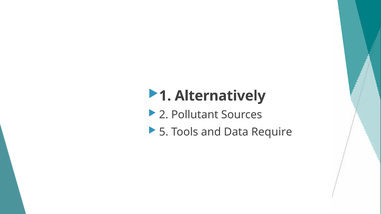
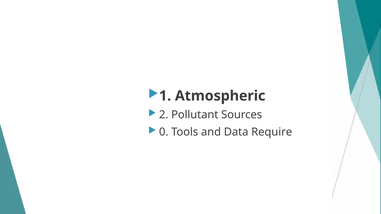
Alternatively: Alternatively -> Atmospheric
5 at (164, 132): 5 -> 0
